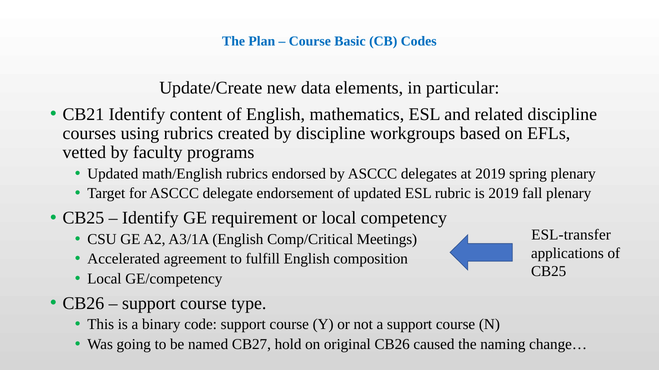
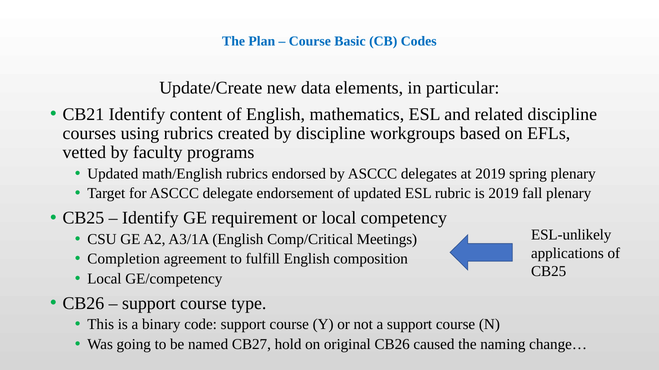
ESL-transfer: ESL-transfer -> ESL-unlikely
Accelerated: Accelerated -> Completion
